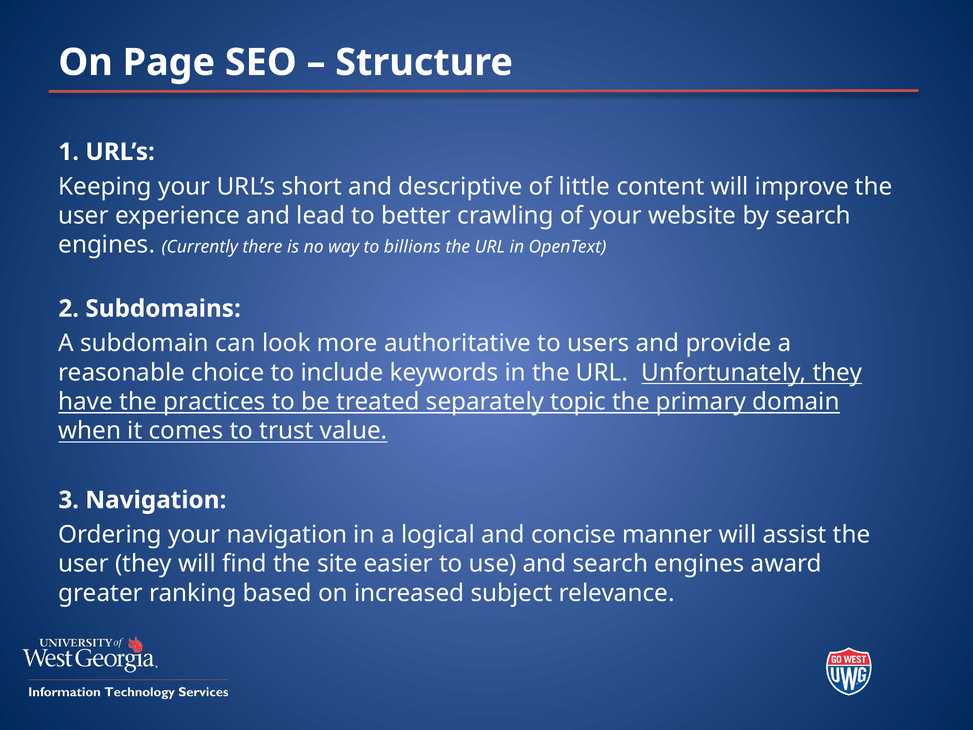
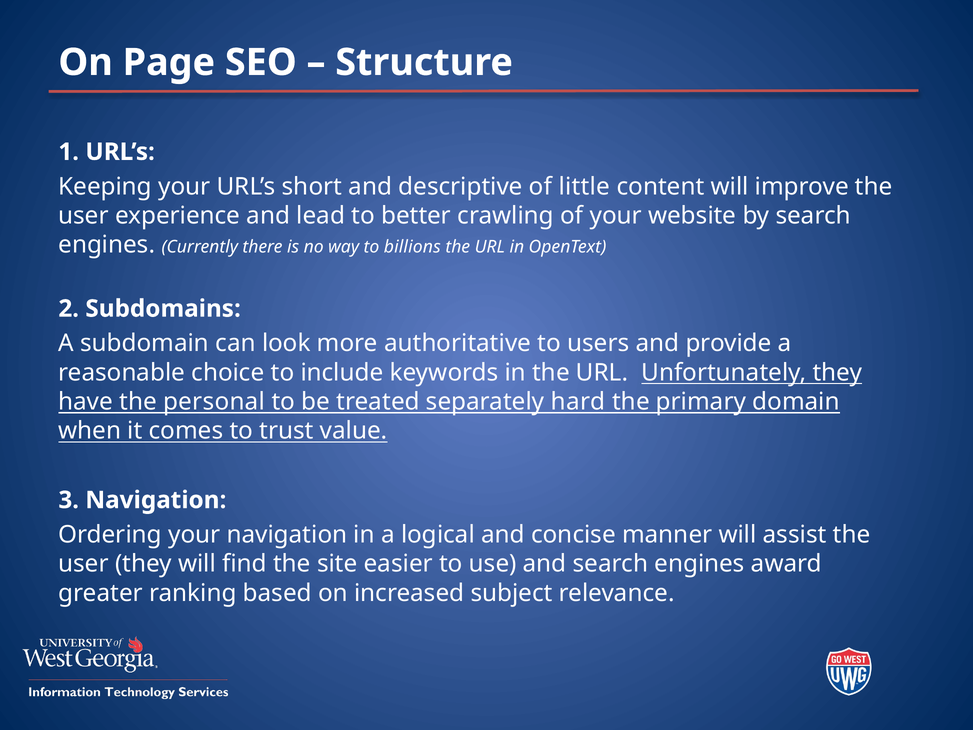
practices: practices -> personal
topic: topic -> hard
